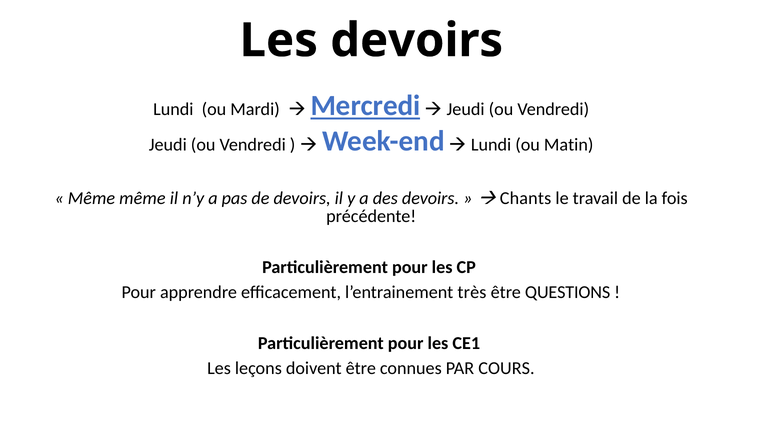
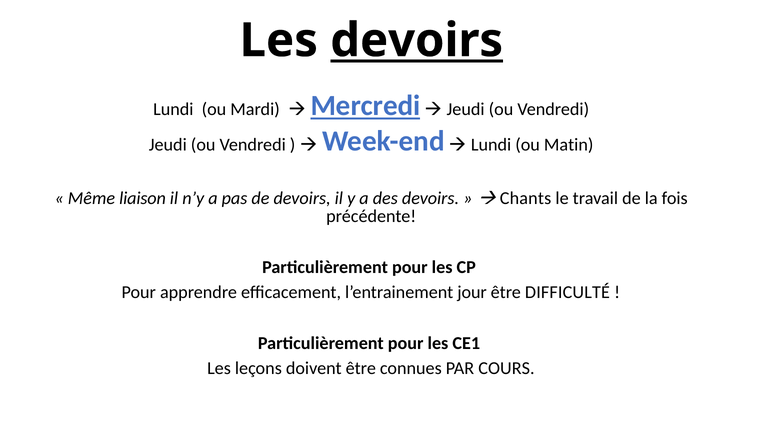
devoirs at (417, 40) underline: none -> present
Même même: même -> liaison
très: très -> jour
QUESTIONS: QUESTIONS -> DIFFICULTÉ
